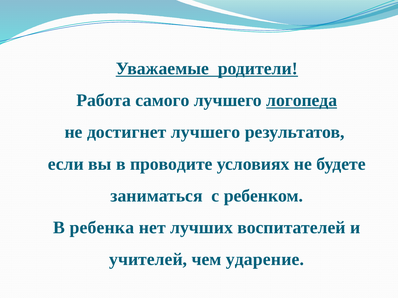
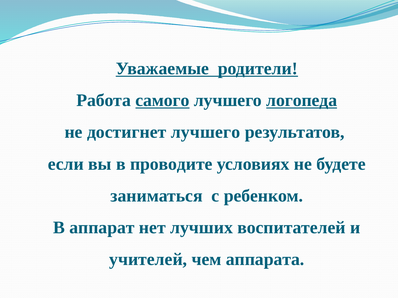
самого underline: none -> present
ребенка: ребенка -> аппарат
ударение: ударение -> аппарата
